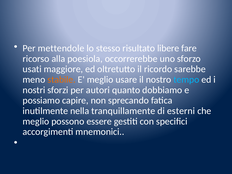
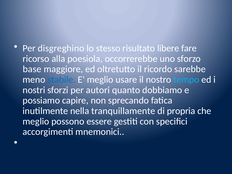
mettendole: mettendole -> disgreghino
usati: usati -> base
stabile colour: orange -> blue
esterni: esterni -> propria
